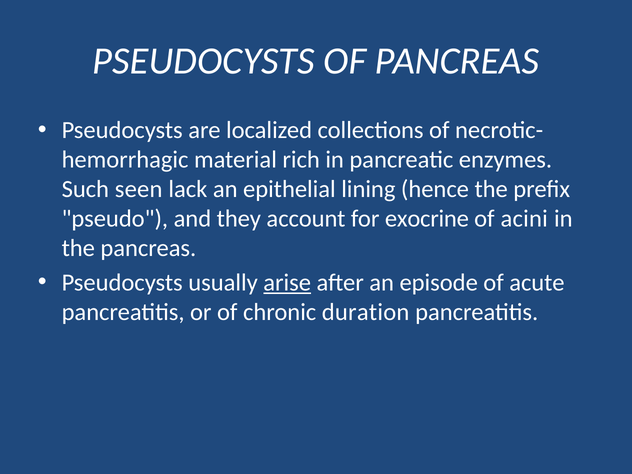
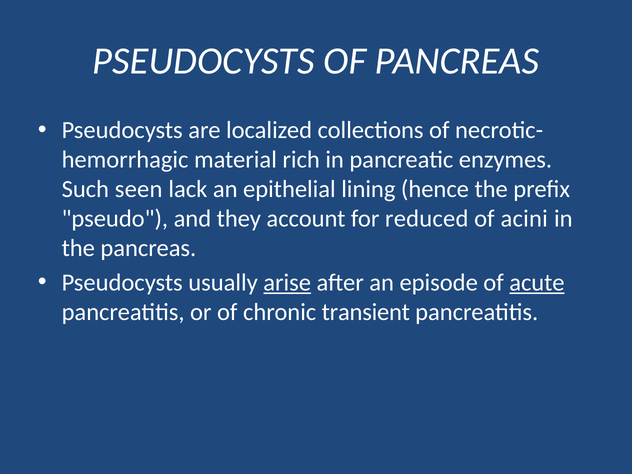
exocrine: exocrine -> reduced
acute underline: none -> present
duration: duration -> transient
